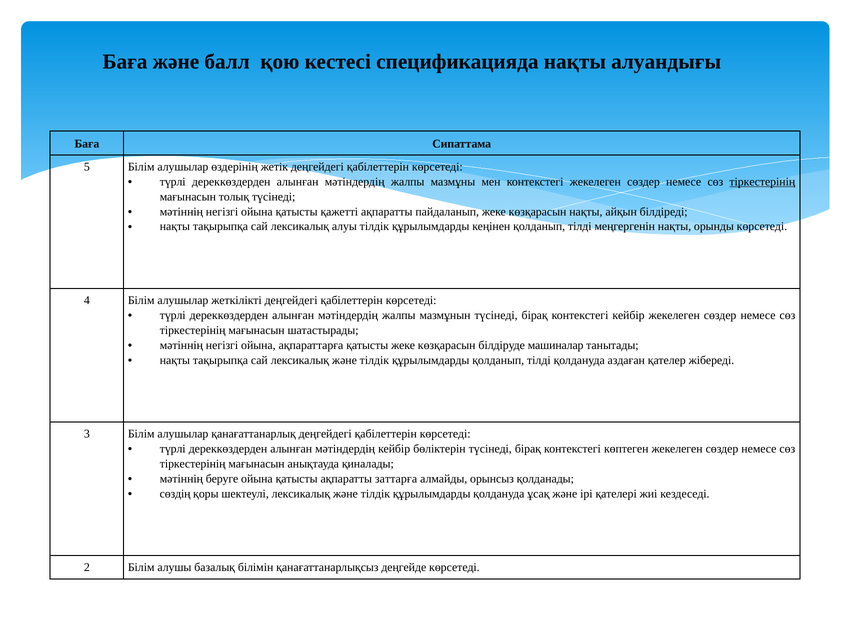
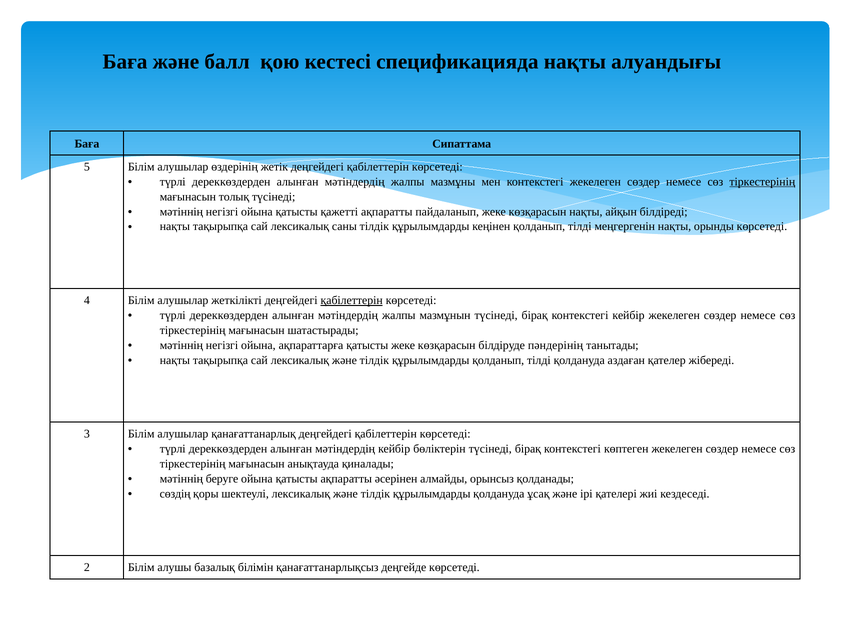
алуы: алуы -> саны
қабілеттерін at (352, 301) underline: none -> present
машиналар: машиналар -> пәндерінің
заттарға: заттарға -> әсерінен
